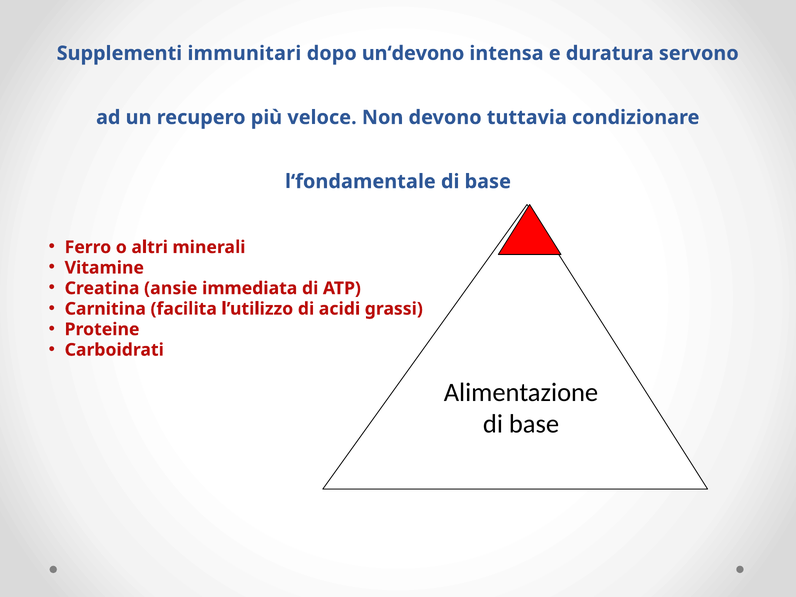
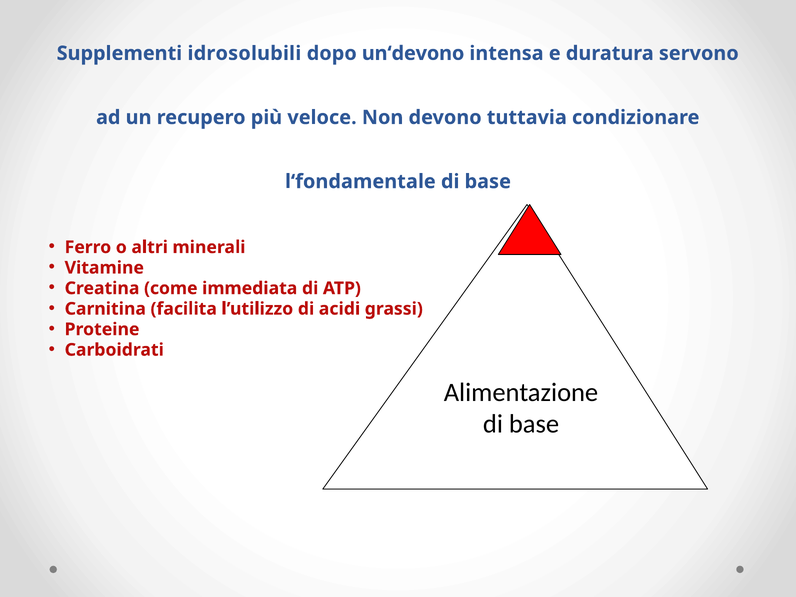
immunitari: immunitari -> idrosolubili
ansie: ansie -> come
